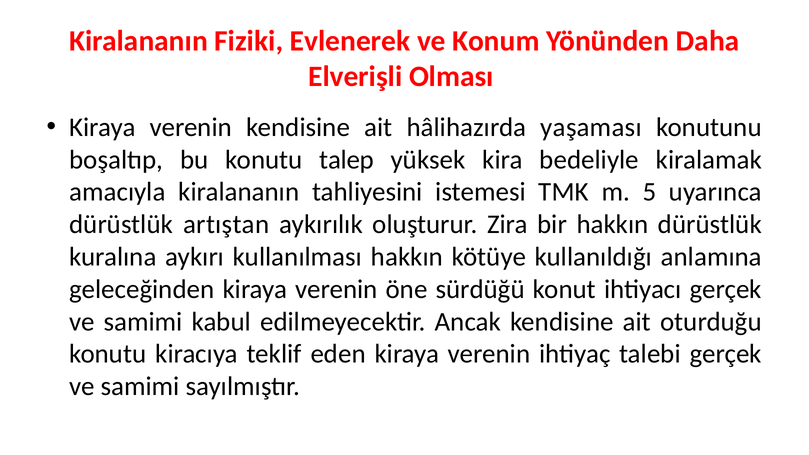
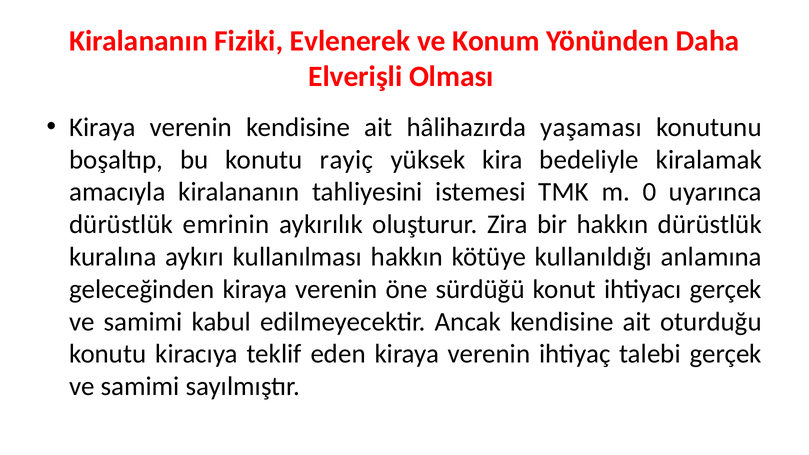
talep: talep -> rayiç
5: 5 -> 0
artıştan: artıştan -> emrinin
